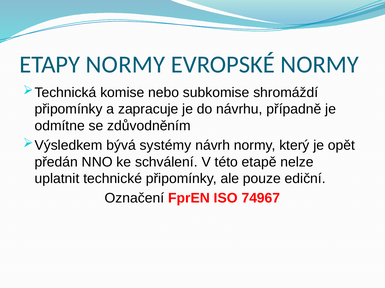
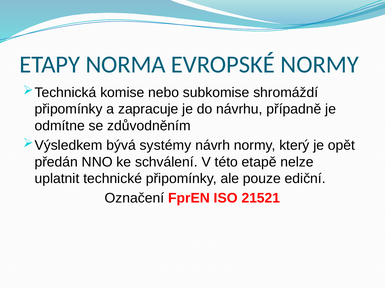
ETAPY NORMY: NORMY -> NORMA
74967: 74967 -> 21521
